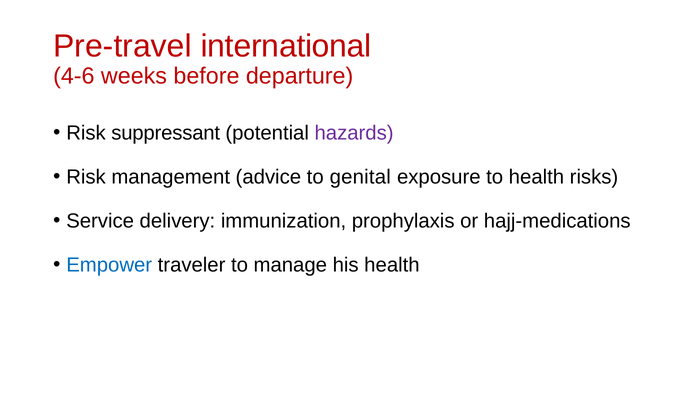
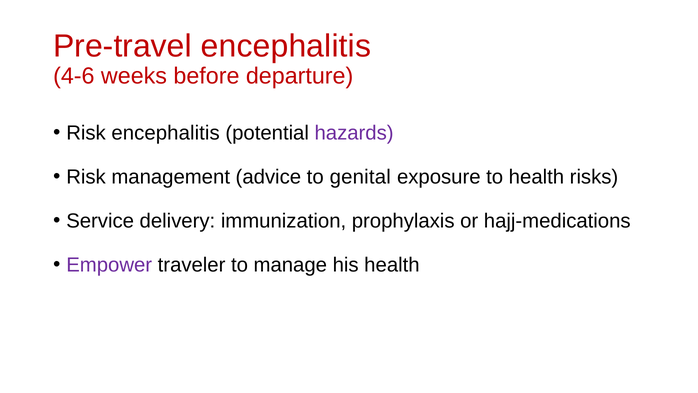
Pre-travel international: international -> encephalitis
Risk suppressant: suppressant -> encephalitis
Empower colour: blue -> purple
